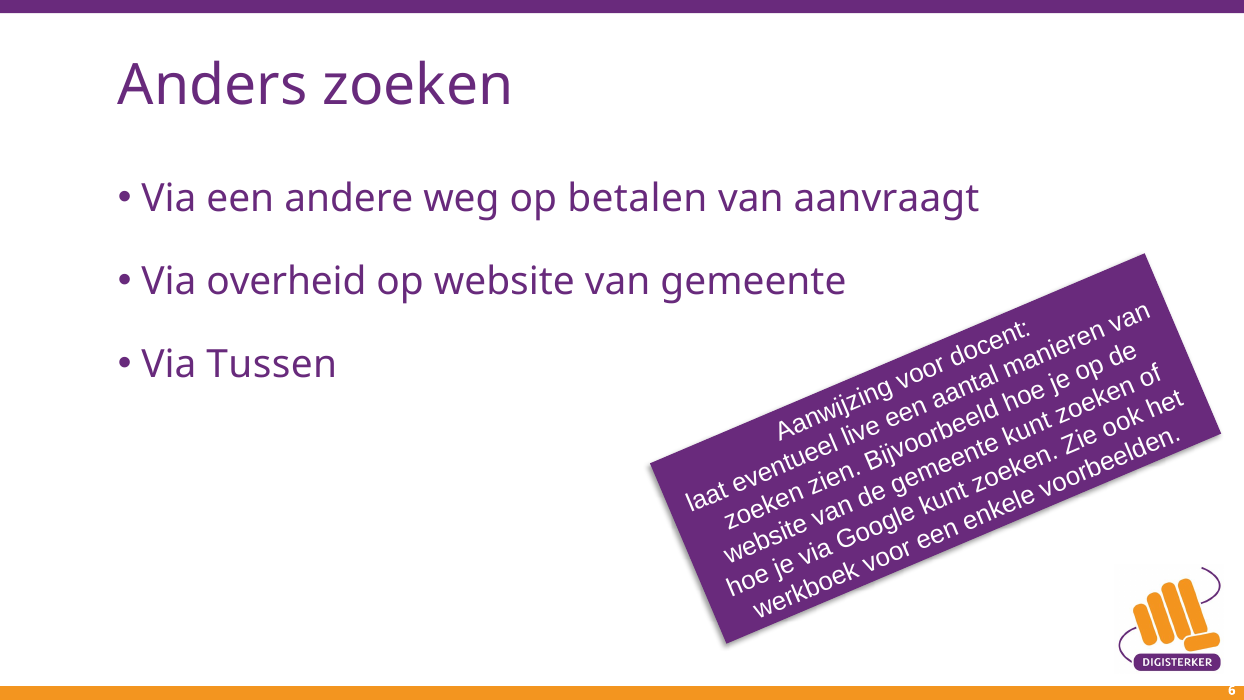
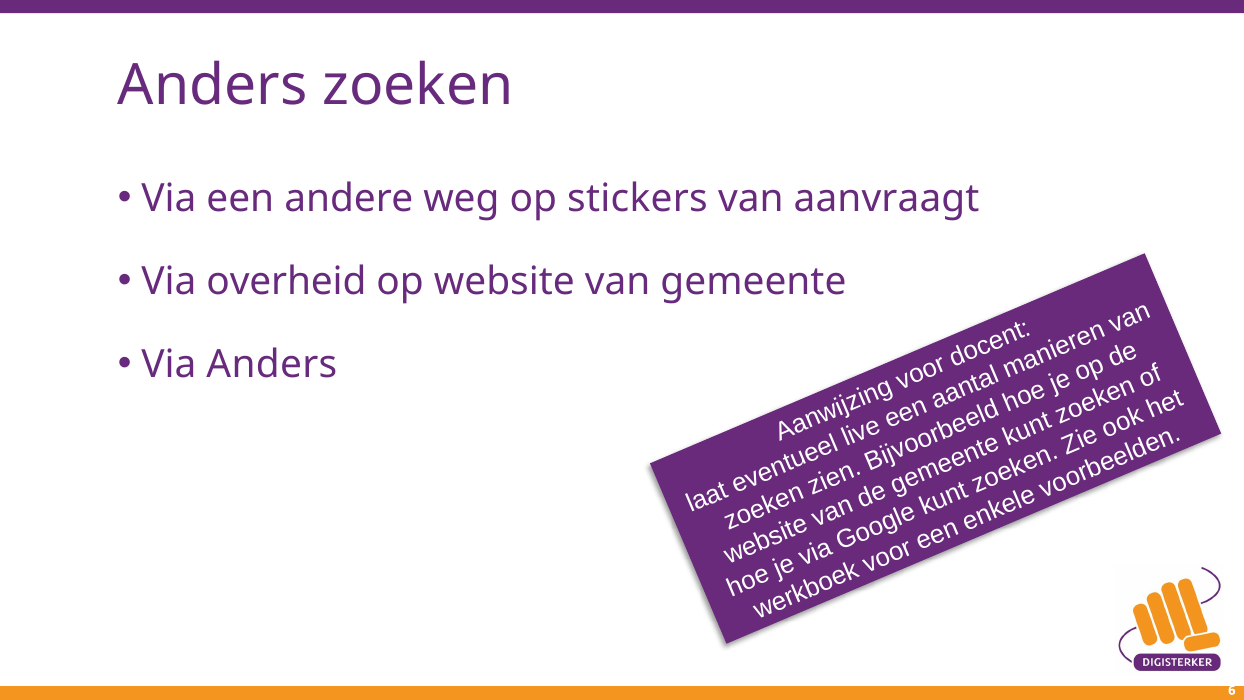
betalen: betalen -> stickers
Via Tussen: Tussen -> Anders
